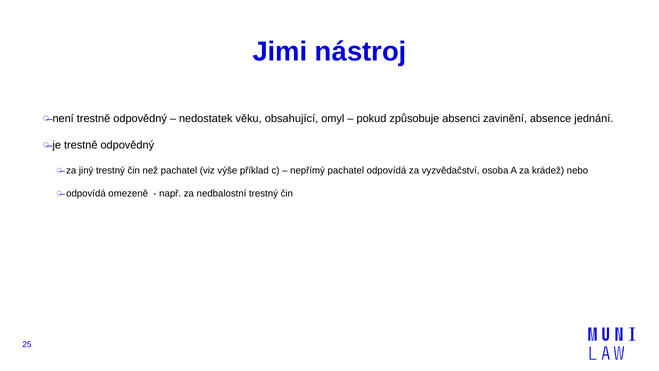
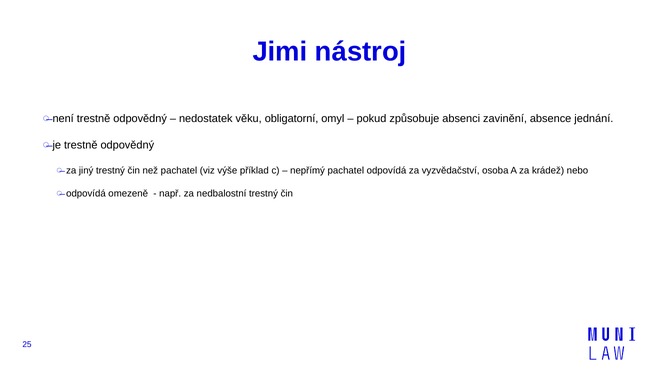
obsahující: obsahující -> obligatorní
